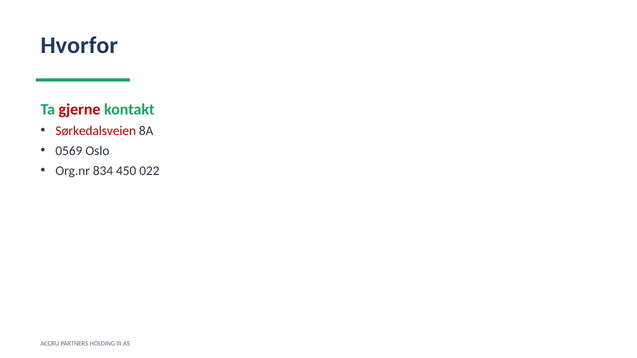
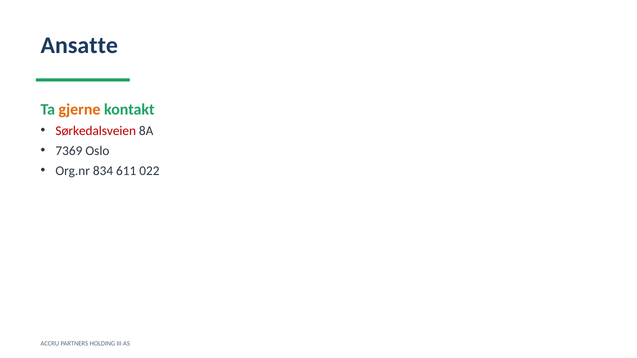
Hvorfor: Hvorfor -> Ansatte
gjerne colour: red -> orange
0569: 0569 -> 7369
450: 450 -> 611
